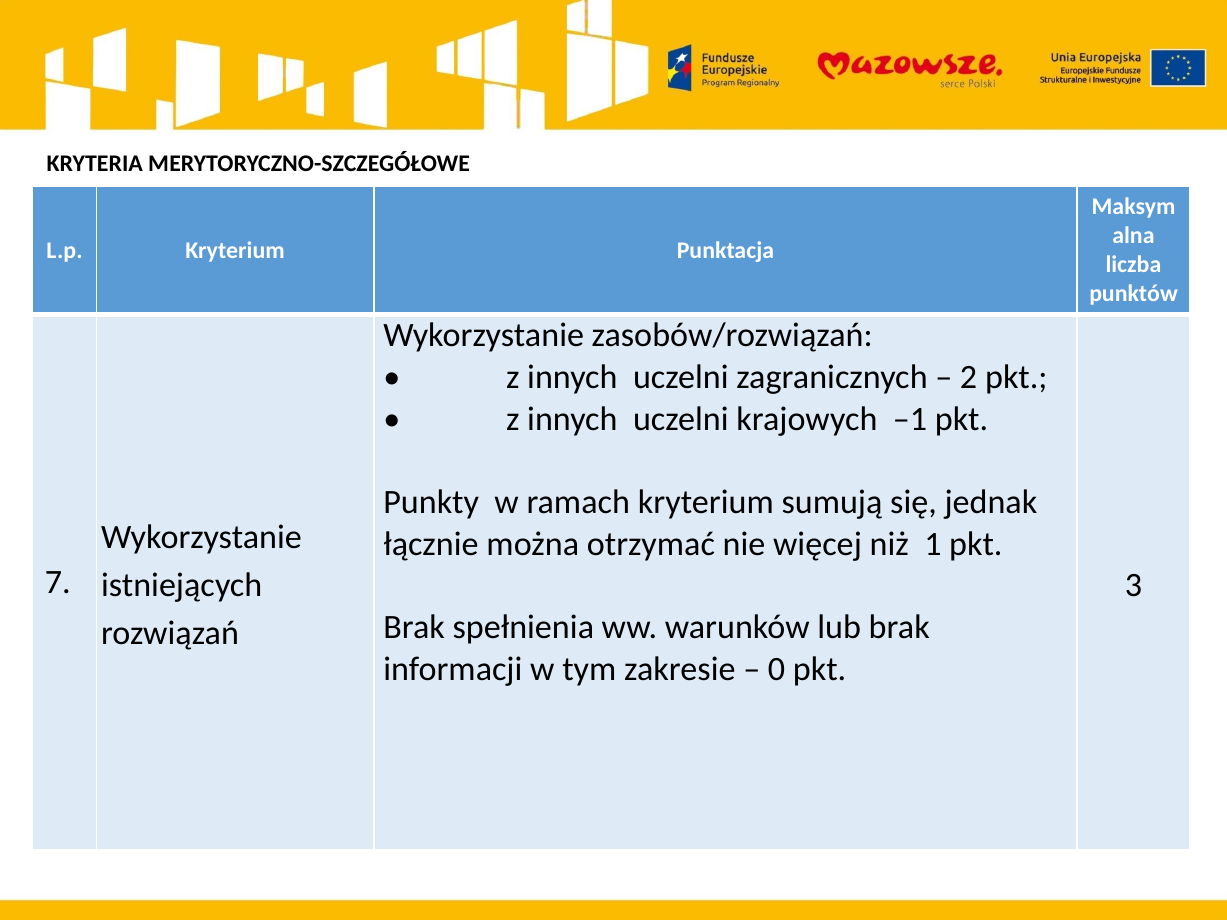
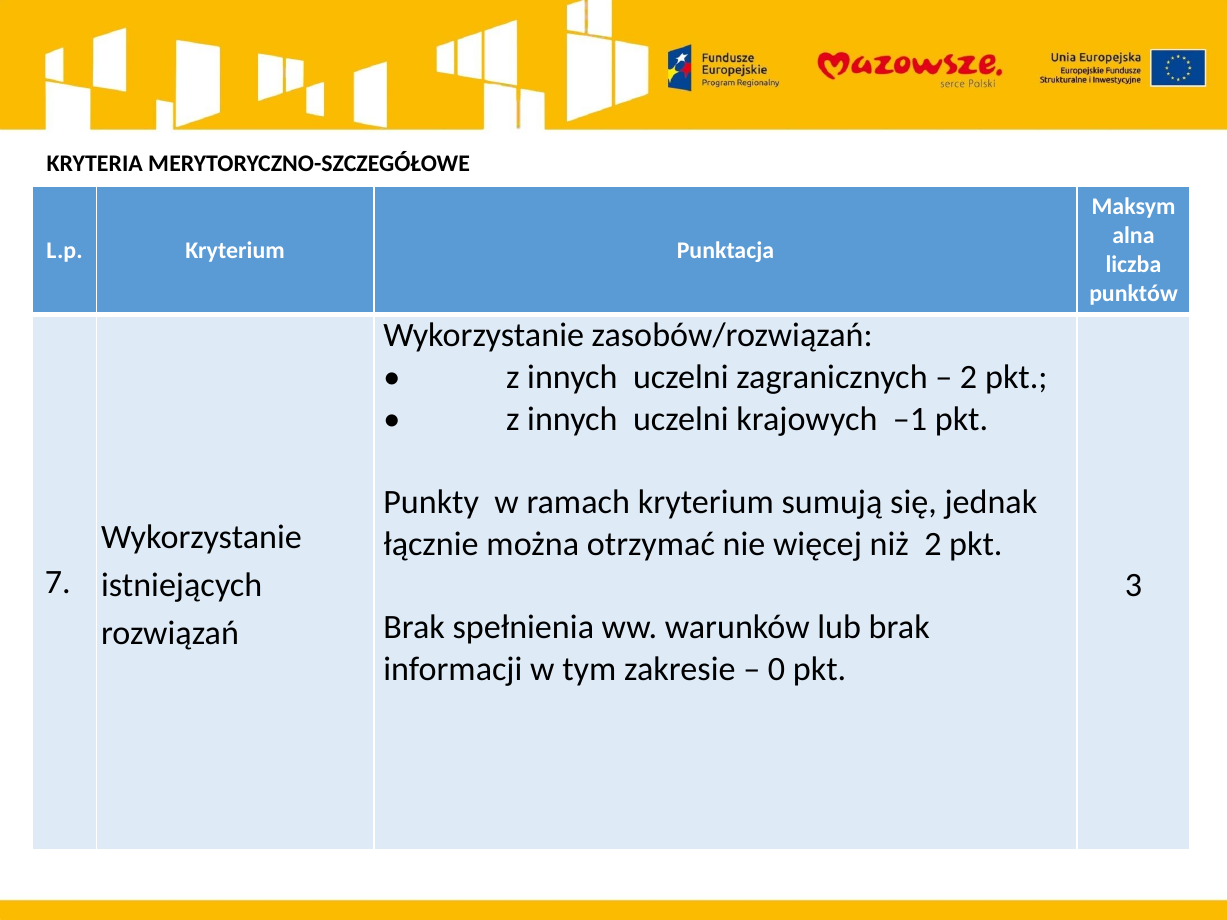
niż 1: 1 -> 2
